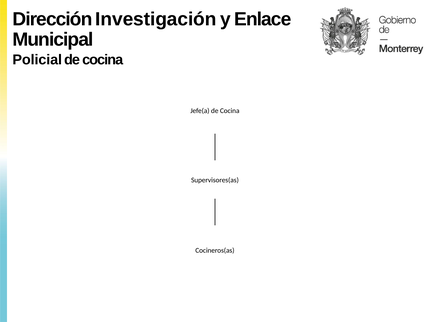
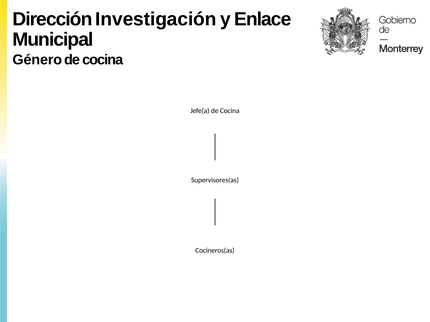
Policial: Policial -> Género
